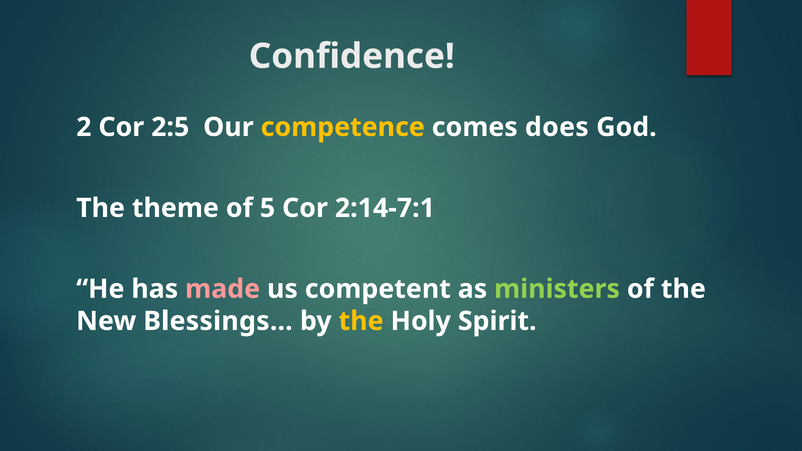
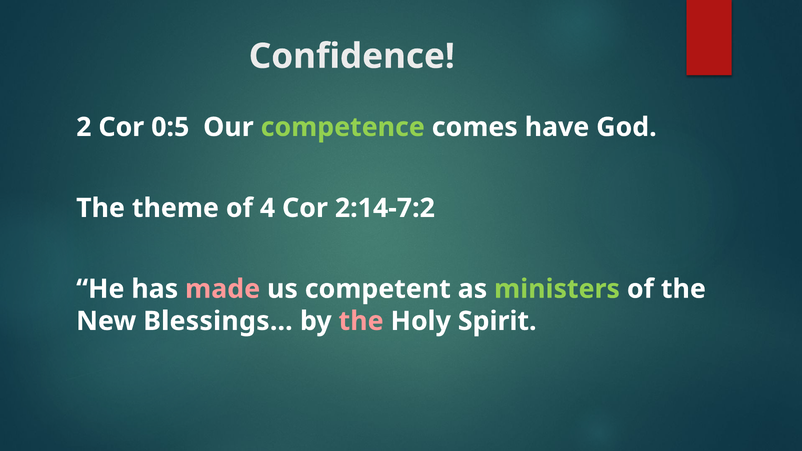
2:5: 2:5 -> 0:5
competence colour: yellow -> light green
does: does -> have
5: 5 -> 4
2:14-7:1: 2:14-7:1 -> 2:14-7:2
the at (361, 321) colour: yellow -> pink
